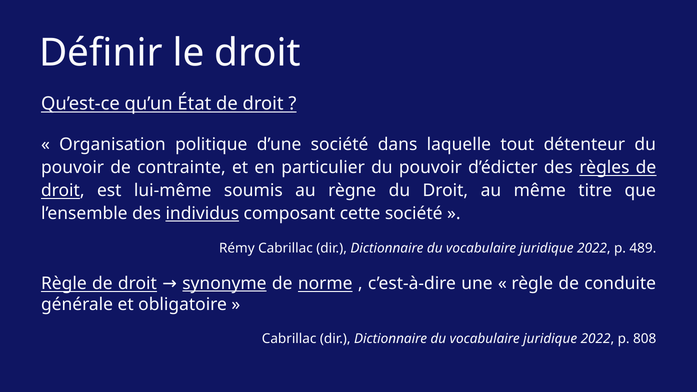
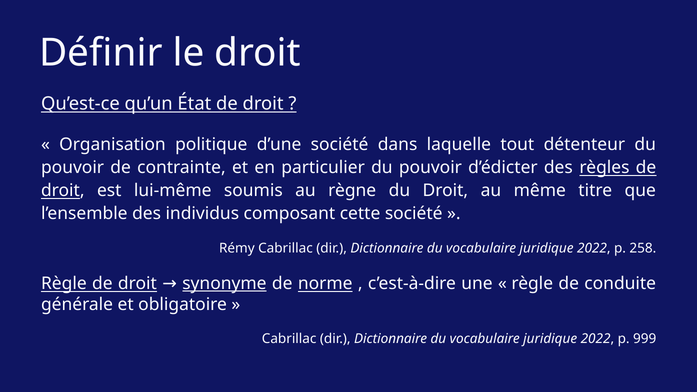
individus underline: present -> none
489: 489 -> 258
808: 808 -> 999
